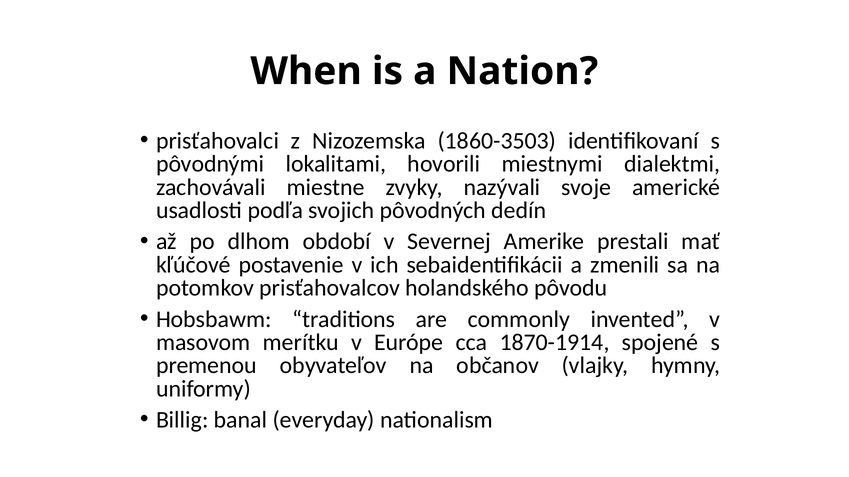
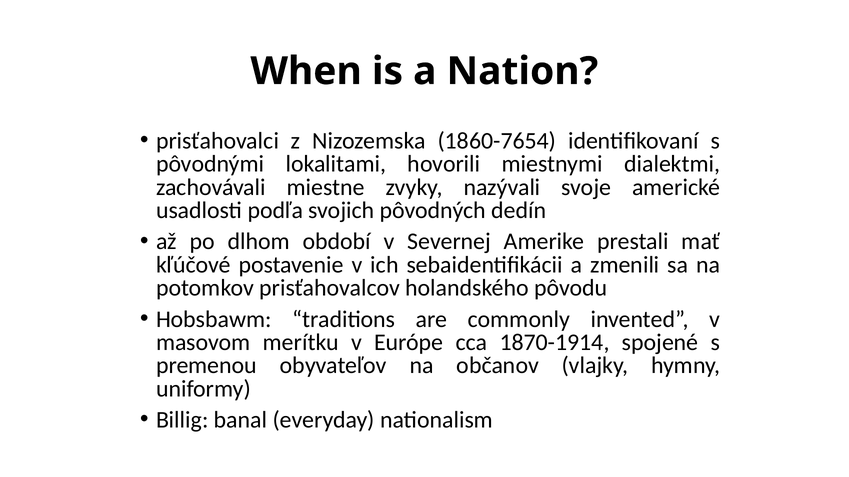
1860-3503: 1860-3503 -> 1860-7654
